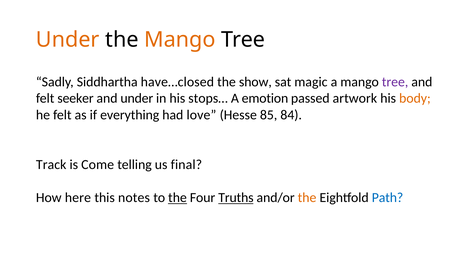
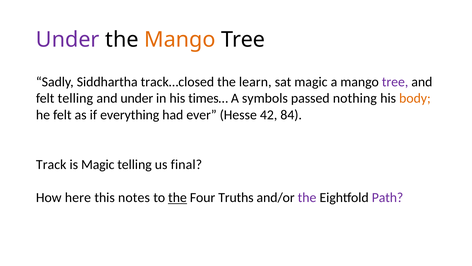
Under at (68, 40) colour: orange -> purple
have…closed: have…closed -> track…closed
show: show -> learn
felt seeker: seeker -> telling
stops…: stops… -> times…
emotion: emotion -> symbols
artwork: artwork -> nothing
love: love -> ever
85: 85 -> 42
is Come: Come -> Magic
Truths underline: present -> none
the at (307, 197) colour: orange -> purple
Path colour: blue -> purple
